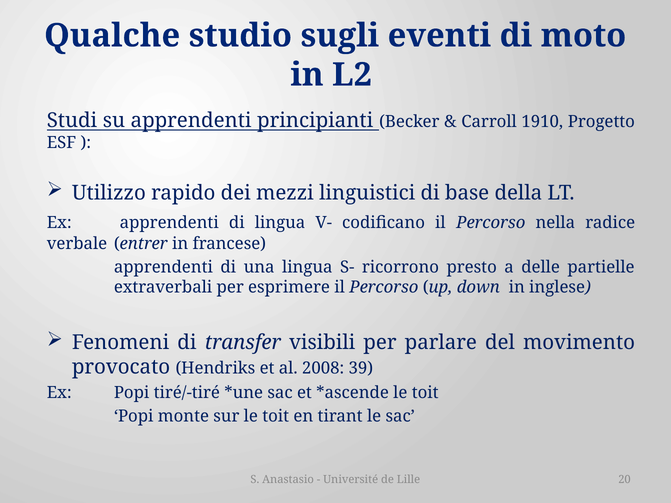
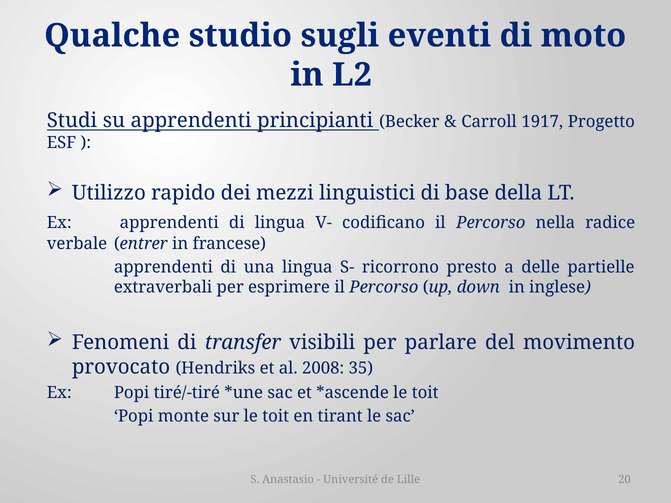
1910: 1910 -> 1917
39: 39 -> 35
